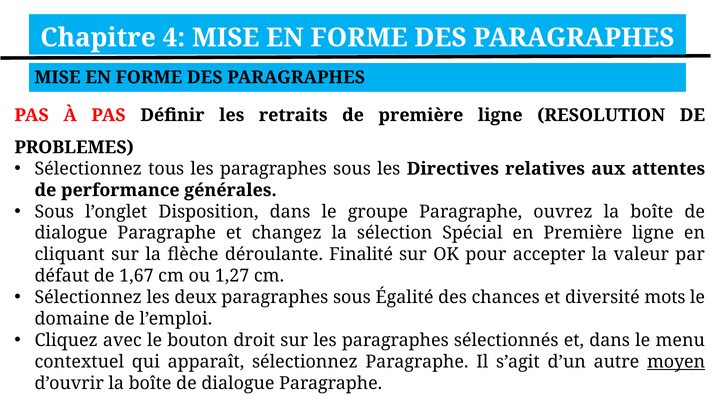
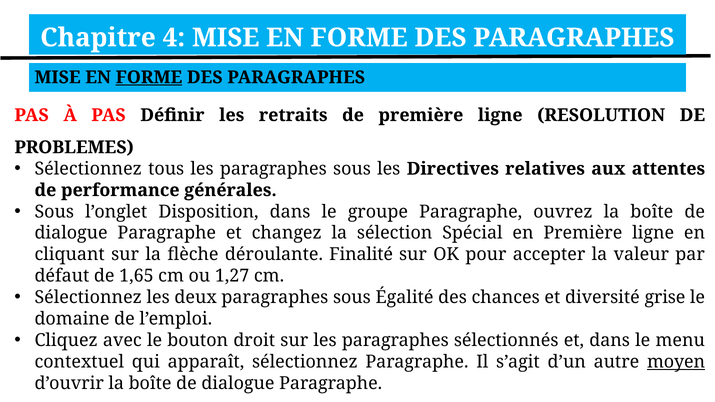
FORME at (149, 77) underline: none -> present
1,67: 1,67 -> 1,65
mots: mots -> grise
